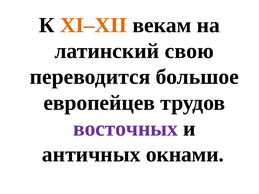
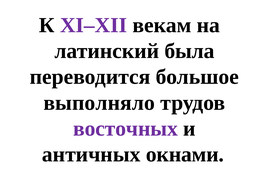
XI–XII colour: orange -> purple
свою: свою -> была
европейцев: европейцев -> выполняло
